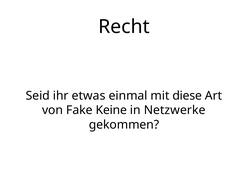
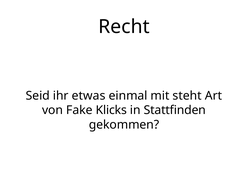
diese: diese -> steht
Keine: Keine -> Klicks
Netzwerke: Netzwerke -> Stattfinden
